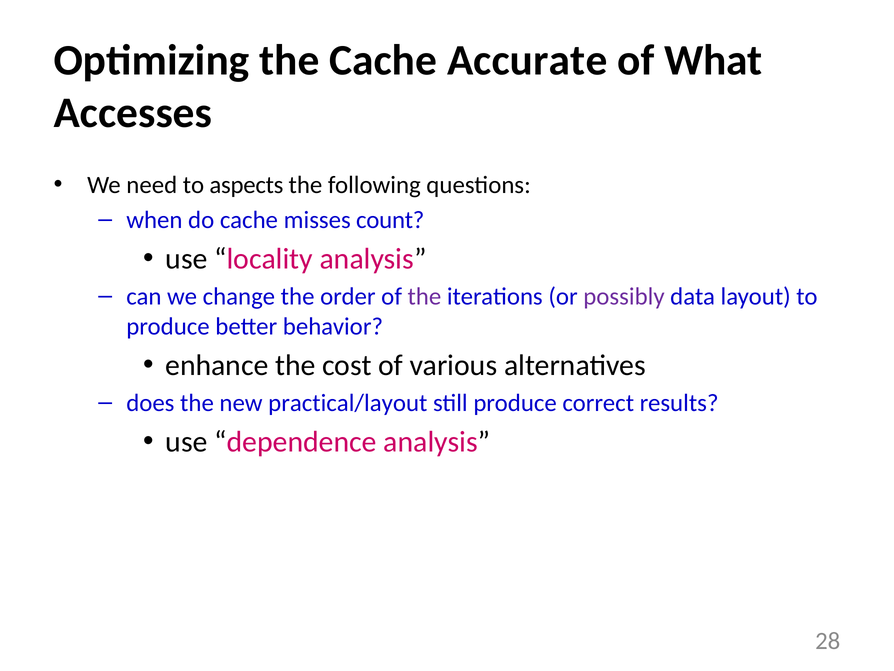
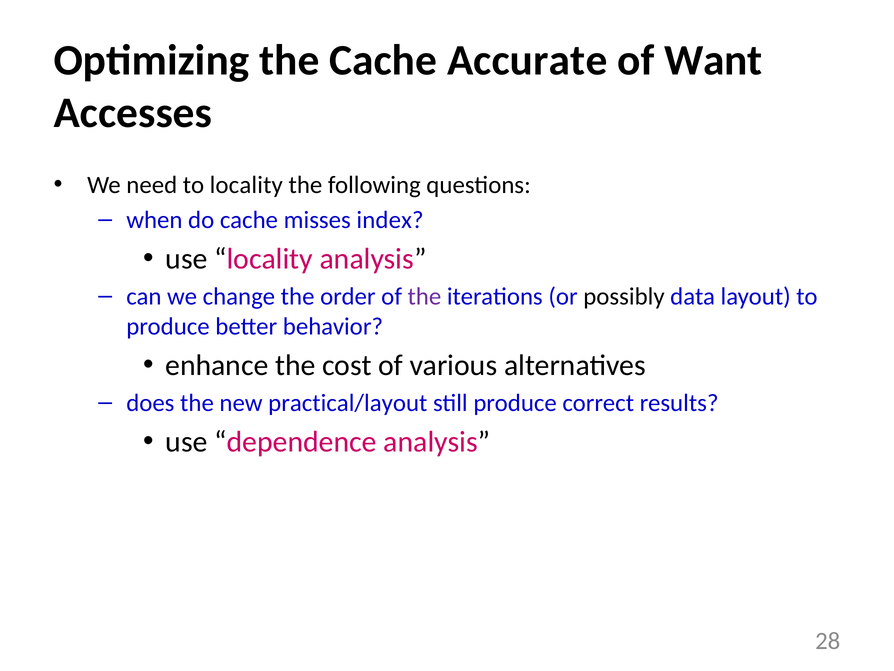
What: What -> Want
to aspects: aspects -> locality
count: count -> index
possibly colour: purple -> black
